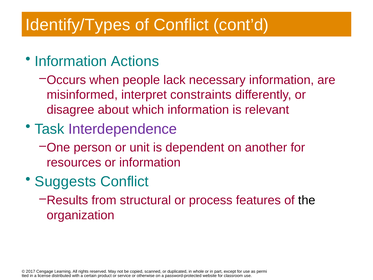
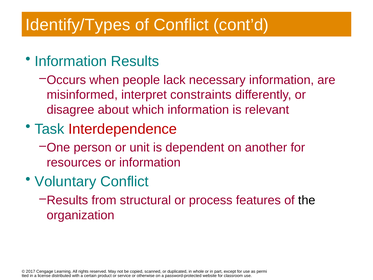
Information Actions: Actions -> Results
Interdependence colour: purple -> red
Suggests: Suggests -> Voluntary
